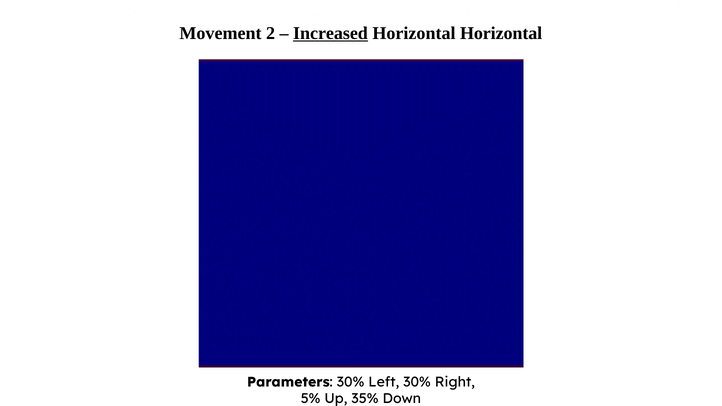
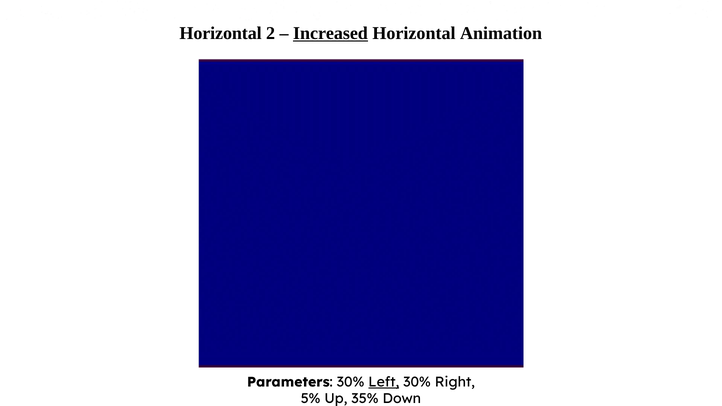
Movement at (221, 33): Movement -> Horizontal
Horizontal Horizontal: Horizontal -> Animation
Left underline: none -> present
